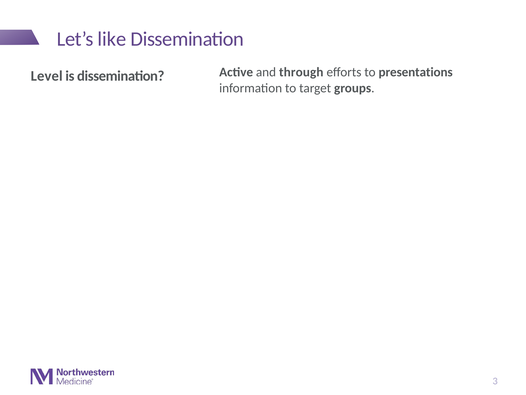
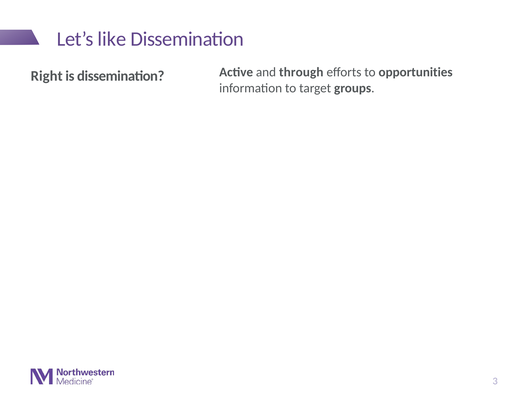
Level: Level -> Right
presentations: presentations -> opportunities
